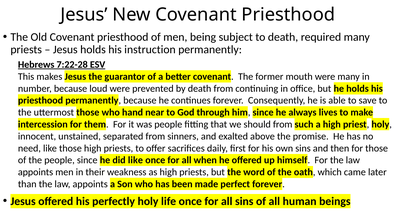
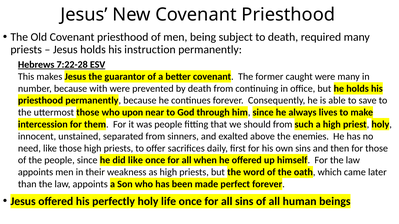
mouth: mouth -> caught
loud: loud -> with
hand: hand -> upon
promise: promise -> enemies
